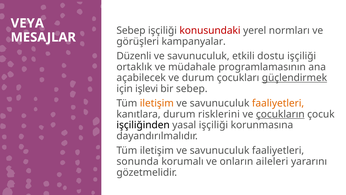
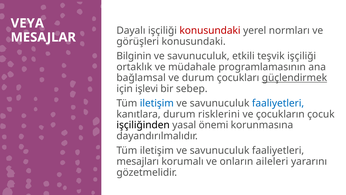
Sebep at (131, 30): Sebep -> Dayalı
görüşleri kampanyalar: kampanyalar -> konusundaki
Düzenli: Düzenli -> Bilginin
dostu: dostu -> teşvik
açabilecek: açabilecek -> bağlamsal
iletişim at (157, 103) colour: orange -> blue
faaliyetleri at (278, 103) colour: orange -> blue
çocukların underline: present -> none
yasal işçiliği: işçiliği -> önemi
sonunda: sonunda -> mesajları
